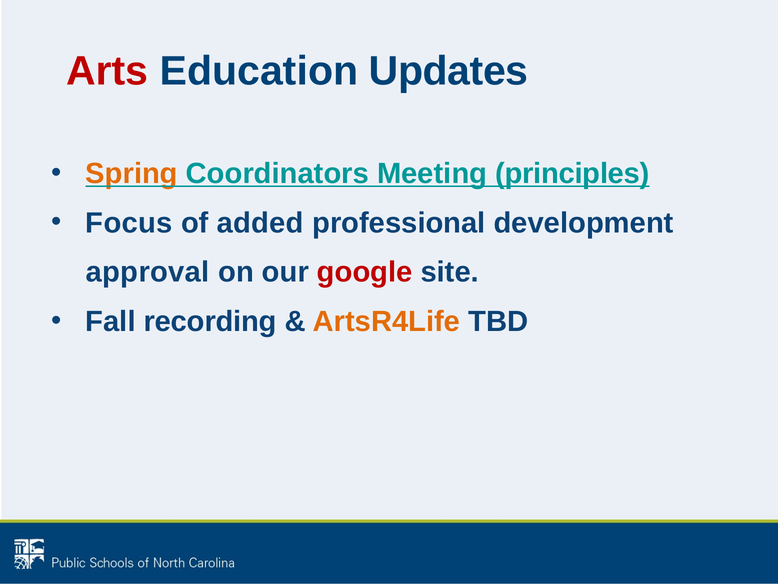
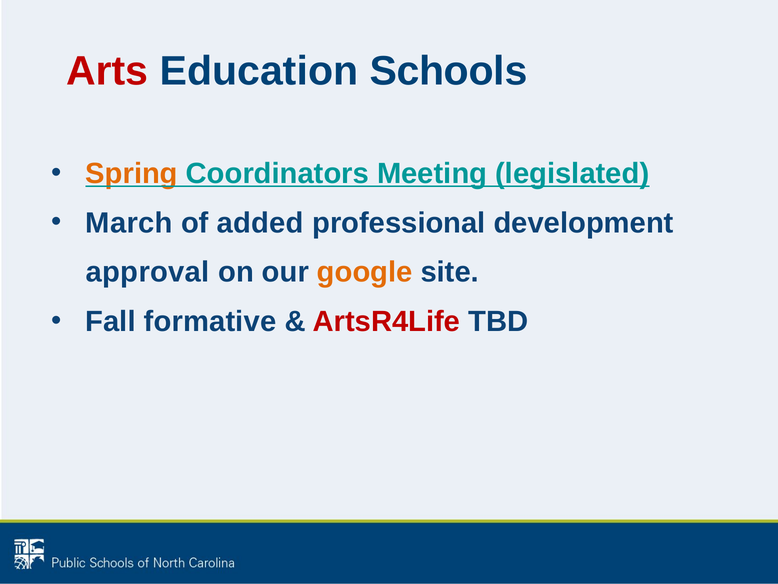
Updates: Updates -> Schools
principles: principles -> legislated
Focus: Focus -> March
google colour: red -> orange
recording: recording -> formative
ArtsR4Life colour: orange -> red
